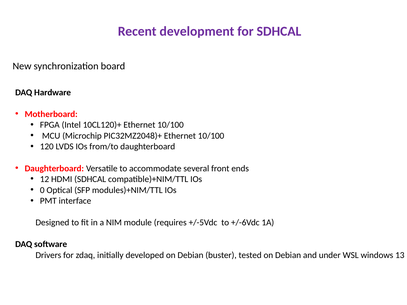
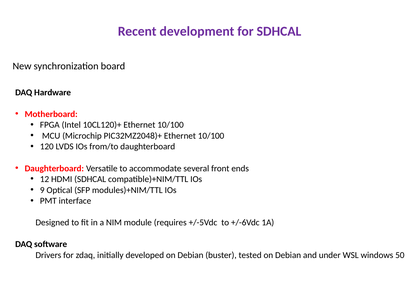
0: 0 -> 9
13: 13 -> 50
